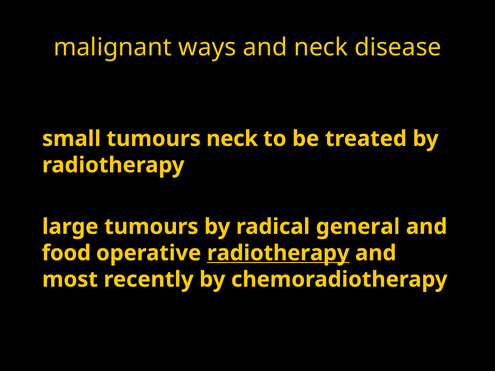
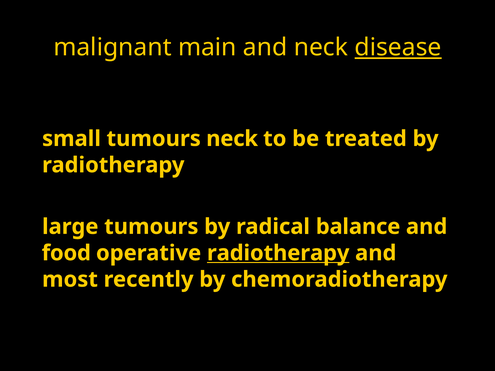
ways: ways -> main
disease underline: none -> present
general: general -> balance
